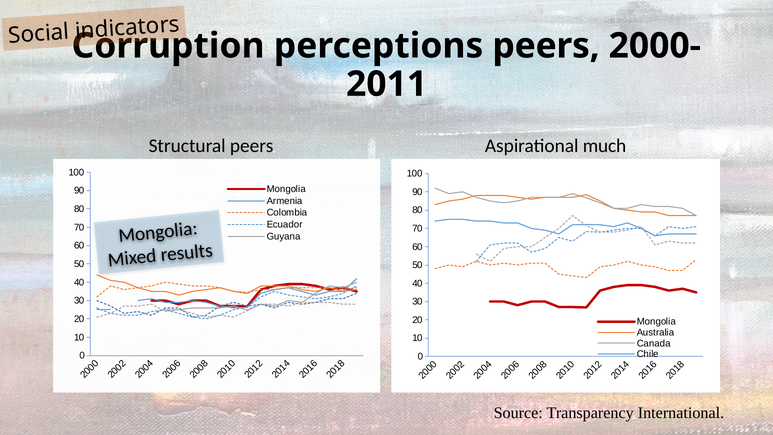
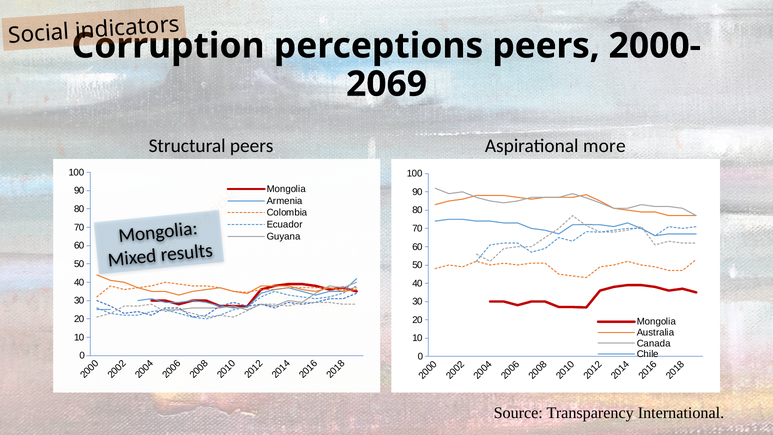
2011: 2011 -> 2069
much: much -> more
